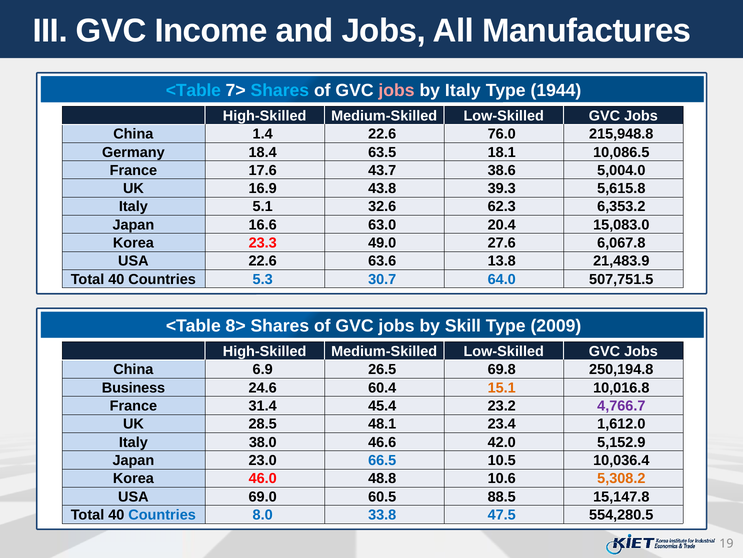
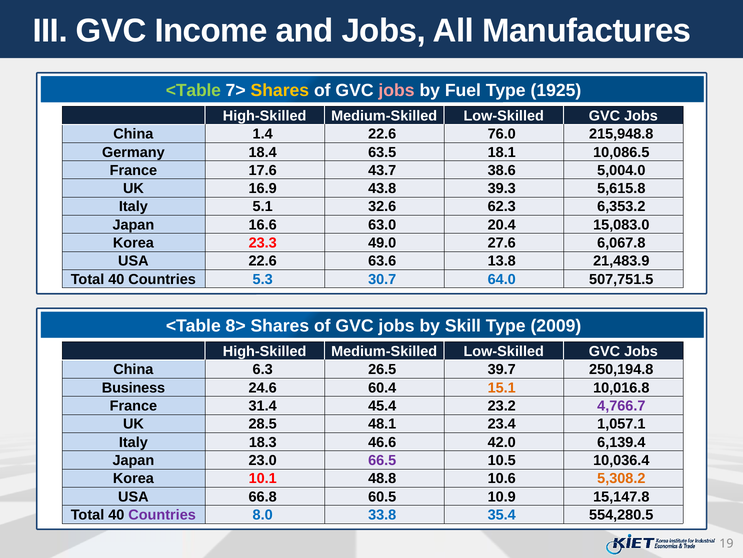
<Table at (193, 90) colour: light blue -> light green
Shares at (280, 90) colour: light blue -> yellow
by Italy: Italy -> Fuel
1944: 1944 -> 1925
6.9: 6.9 -> 6.3
69.8: 69.8 -> 39.7
1,612.0: 1,612.0 -> 1,057.1
38.0: 38.0 -> 18.3
5,152.9: 5,152.9 -> 6,139.4
66.5 colour: blue -> purple
46.0: 46.0 -> 10.1
69.0: 69.0 -> 66.8
88.5: 88.5 -> 10.9
Countries at (162, 514) colour: blue -> purple
47.5: 47.5 -> 35.4
